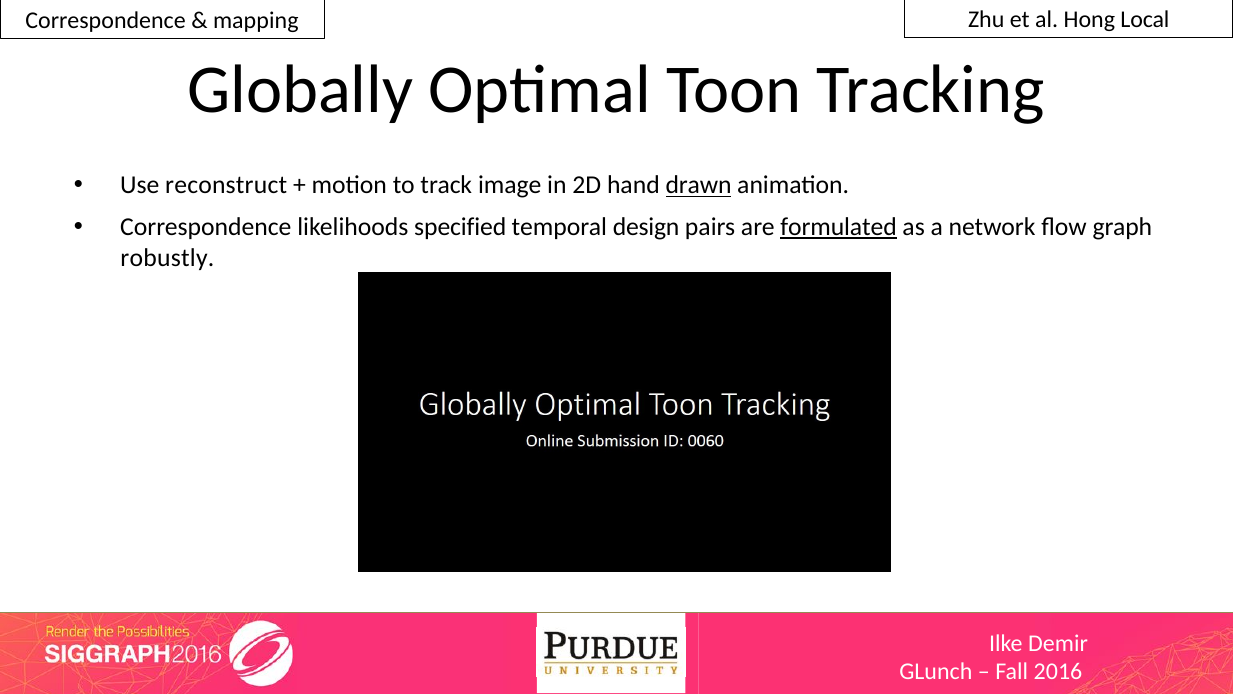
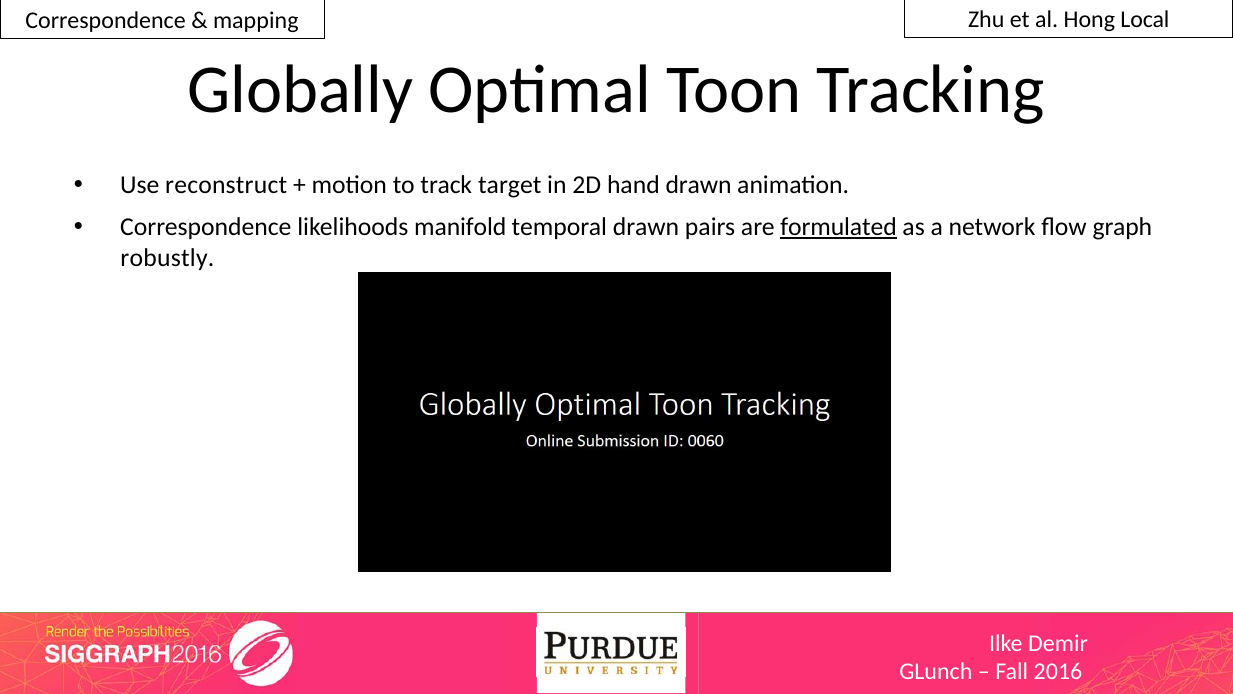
image: image -> target
drawn at (699, 185) underline: present -> none
specified: specified -> manifold
temporal design: design -> drawn
